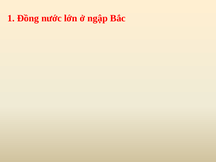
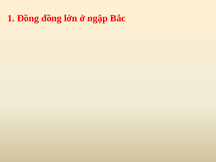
Đồng nước: nước -> đồng
